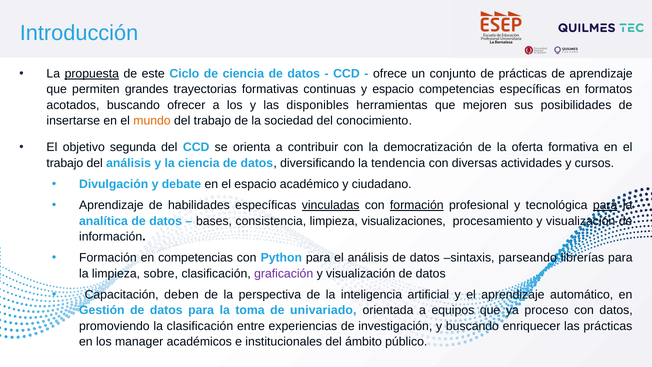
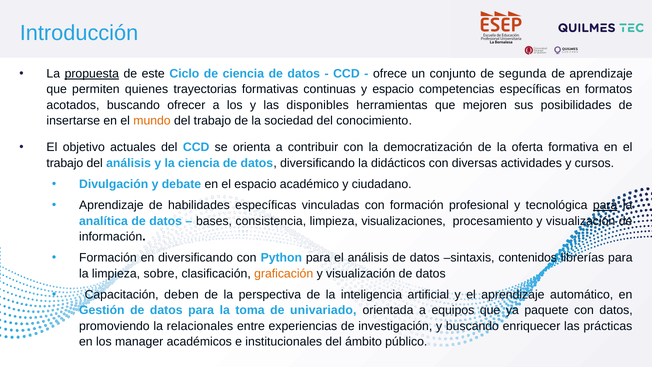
de prácticas: prácticas -> segunda
grandes: grandes -> quienes
segunda: segunda -> actuales
tendencia: tendencia -> didácticos
vinculadas underline: present -> none
formación at (417, 205) underline: present -> none
en competencias: competencias -> diversificando
parseando: parseando -> contenidos
graficación colour: purple -> orange
proceso: proceso -> paquete
la clasificación: clasificación -> relacionales
